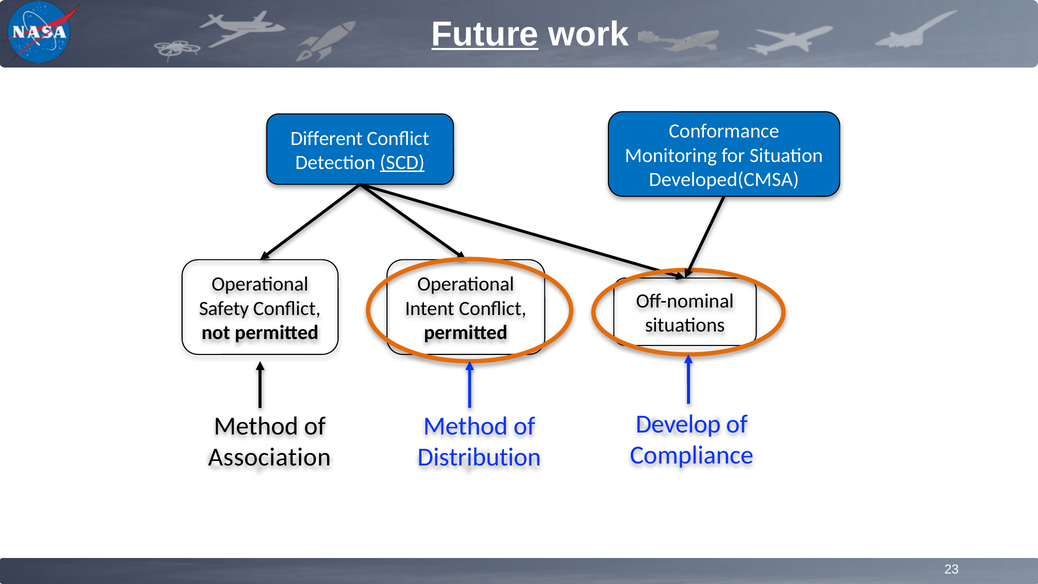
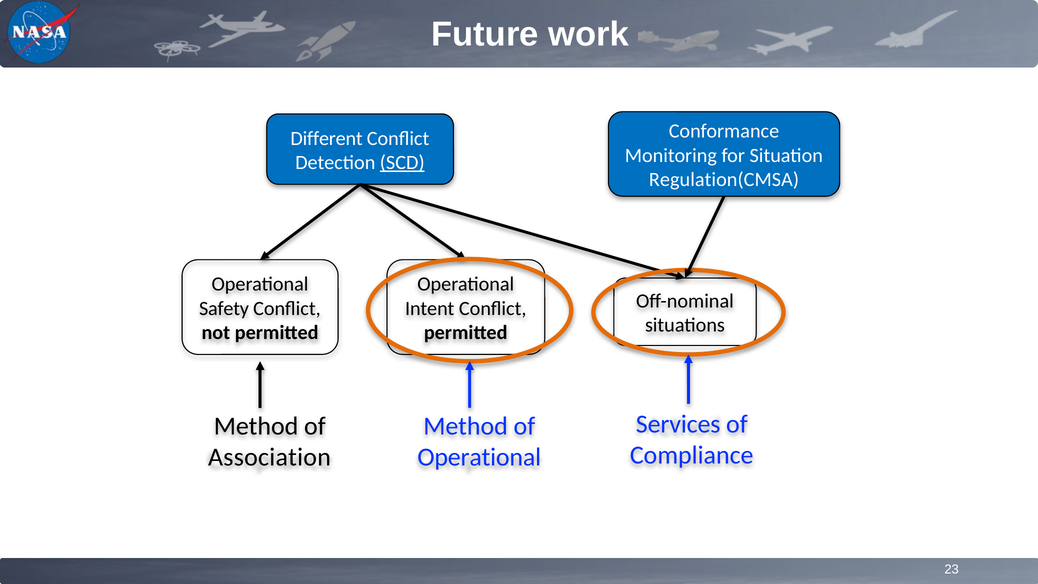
Future underline: present -> none
Developed(CMSA: Developed(CMSA -> Regulation(CMSA
Develop: Develop -> Services
Distribution at (479, 457): Distribution -> Operational
